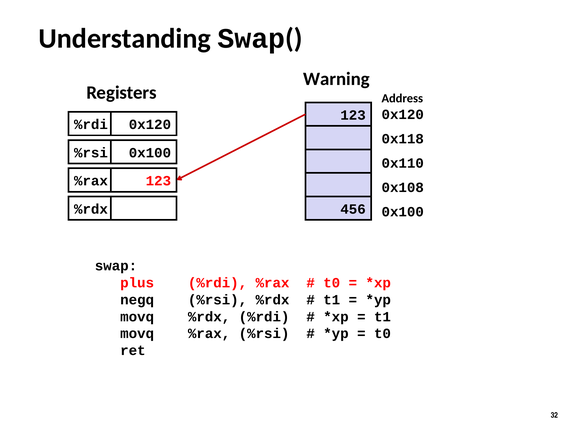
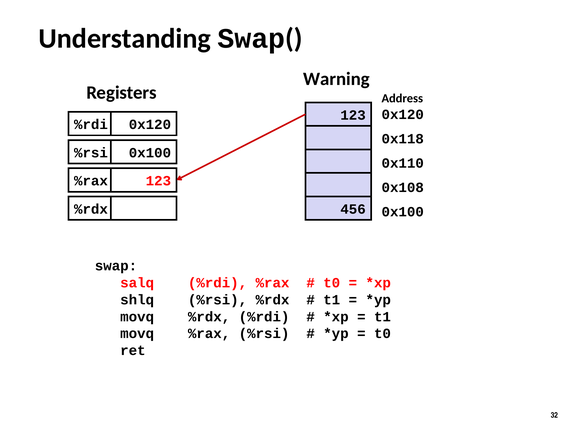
plus: plus -> salq
negq: negq -> shlq
